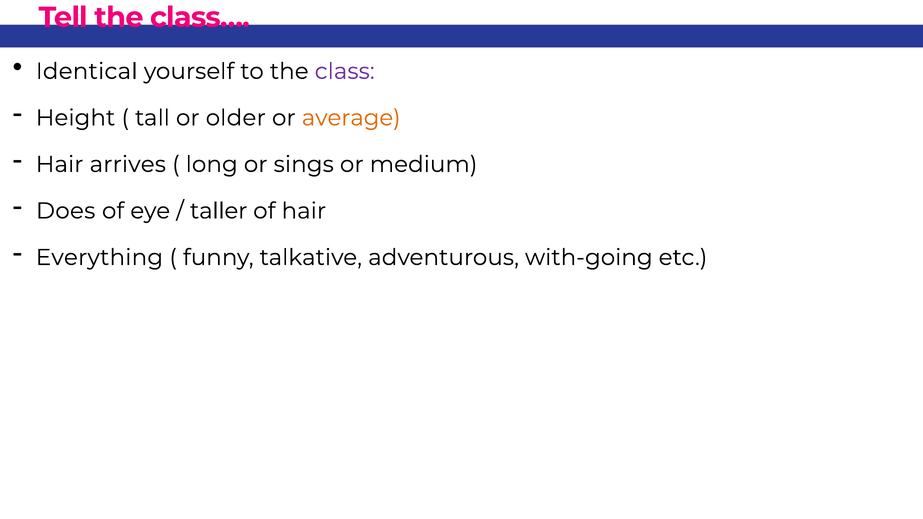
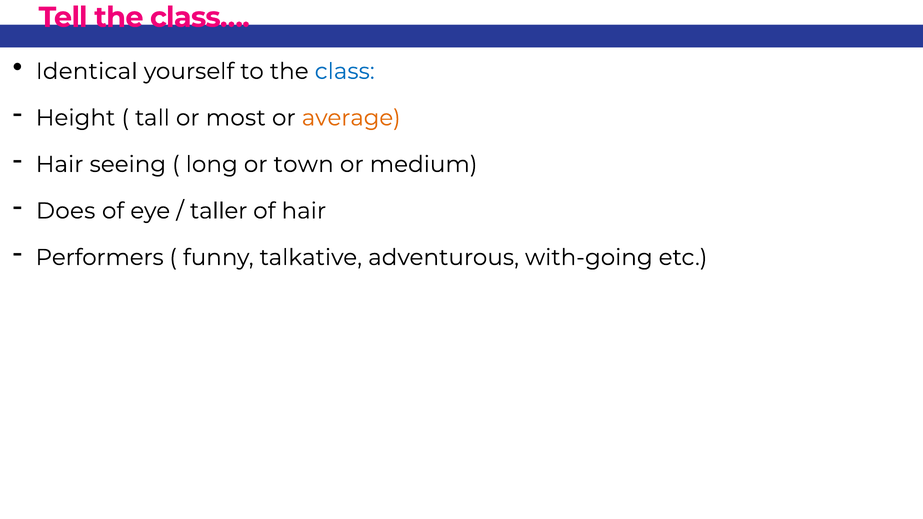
class colour: purple -> blue
older: older -> most
arrives: arrives -> seeing
sings: sings -> town
Everything: Everything -> Performers
